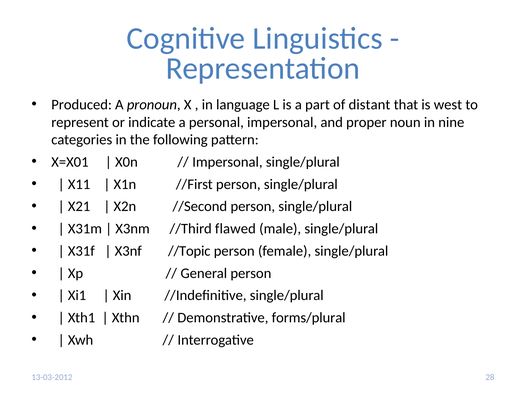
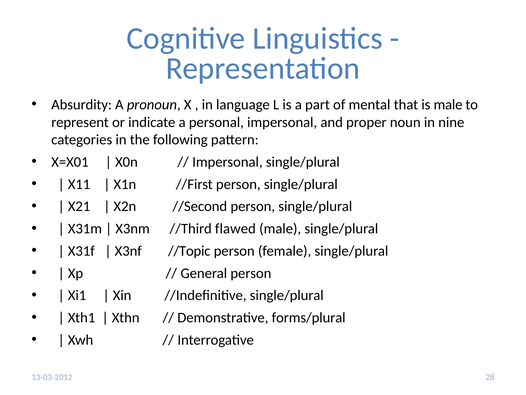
Produced: Produced -> Absurdity
distant: distant -> mental
is west: west -> male
